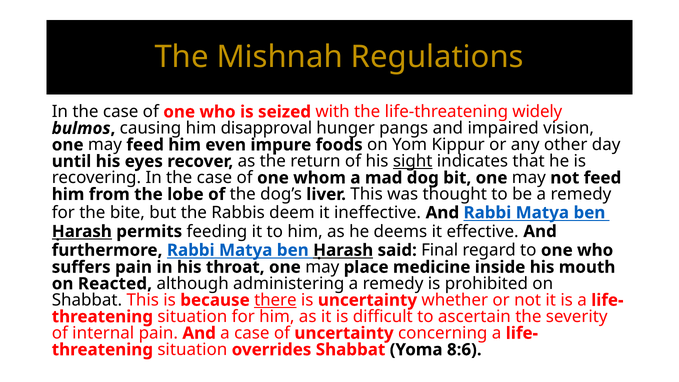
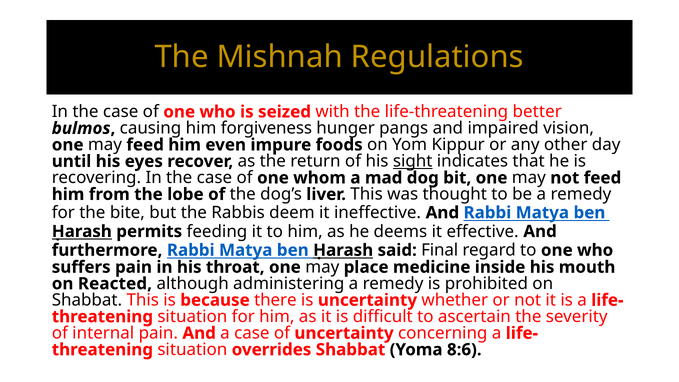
widely: widely -> better
disapproval: disapproval -> forgiveness
there underline: present -> none
